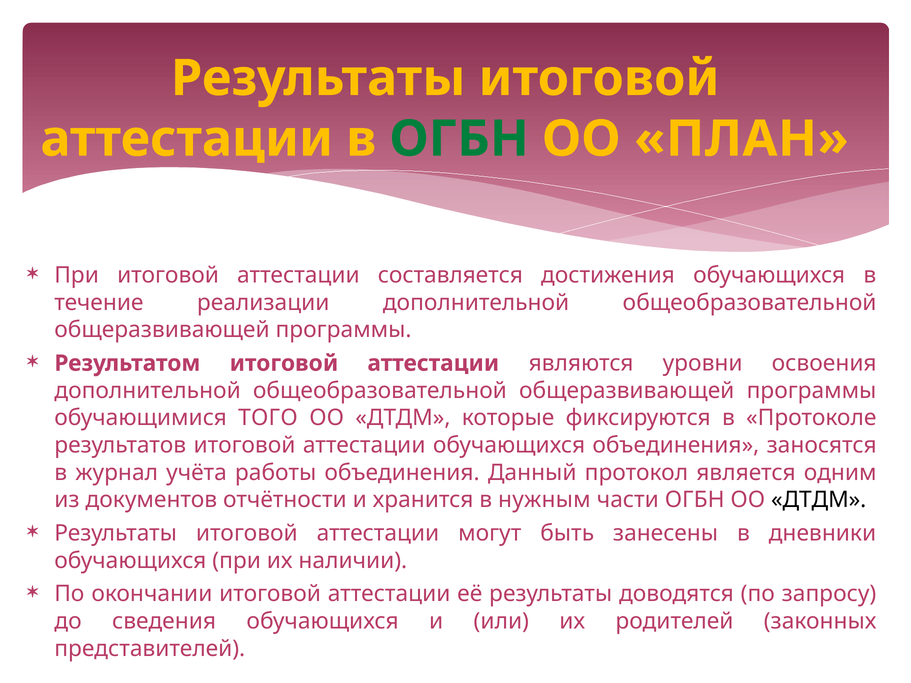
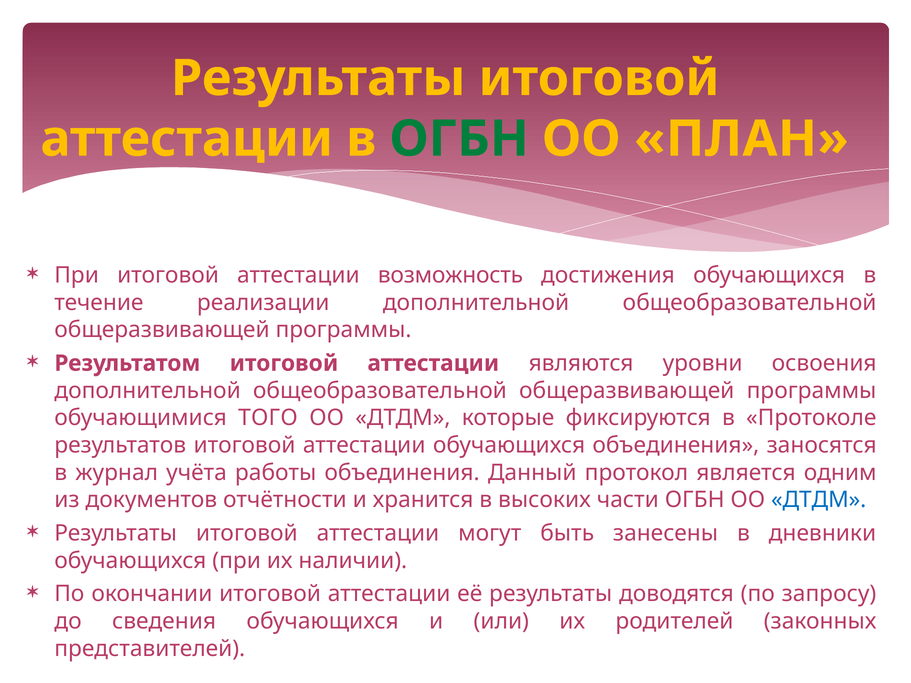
составляется: составляется -> возможность
нужным: нужным -> высоких
ДТДМ at (819, 500) colour: black -> blue
